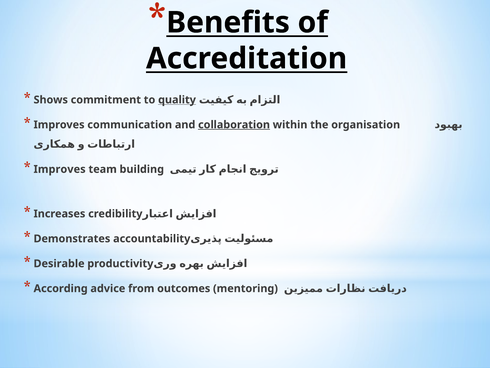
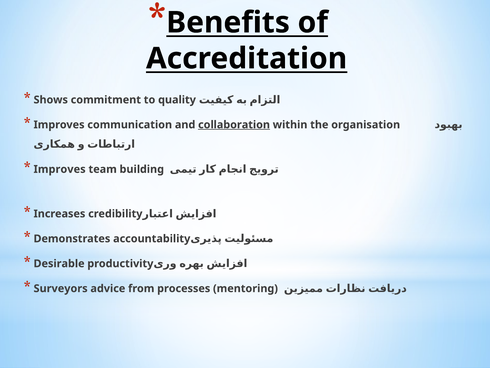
quality underline: present -> none
According: According -> Surveyors
outcomes: outcomes -> processes
